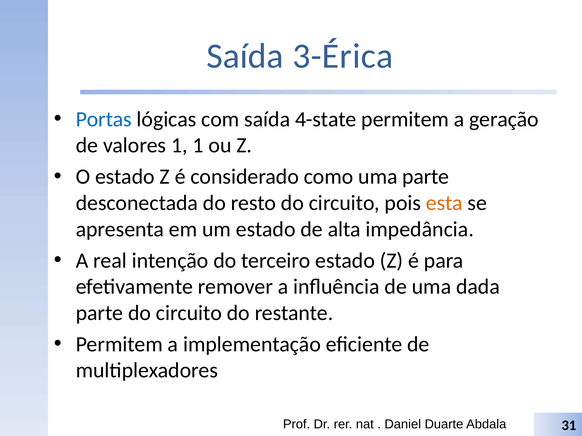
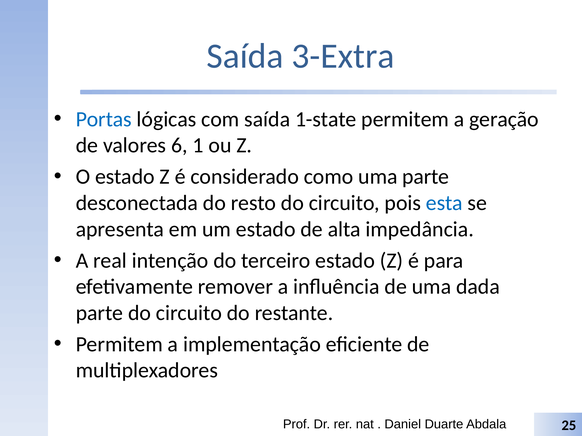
3-Érica: 3-Érica -> 3-Extra
4-state: 4-state -> 1-state
valores 1: 1 -> 6
esta colour: orange -> blue
31: 31 -> 25
